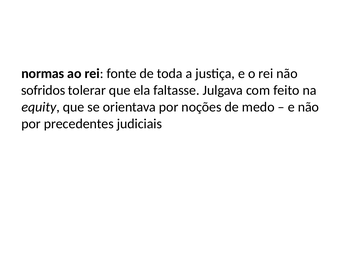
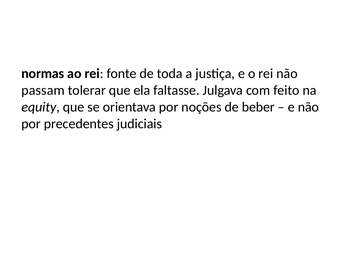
sofridos: sofridos -> passam
medo: medo -> beber
